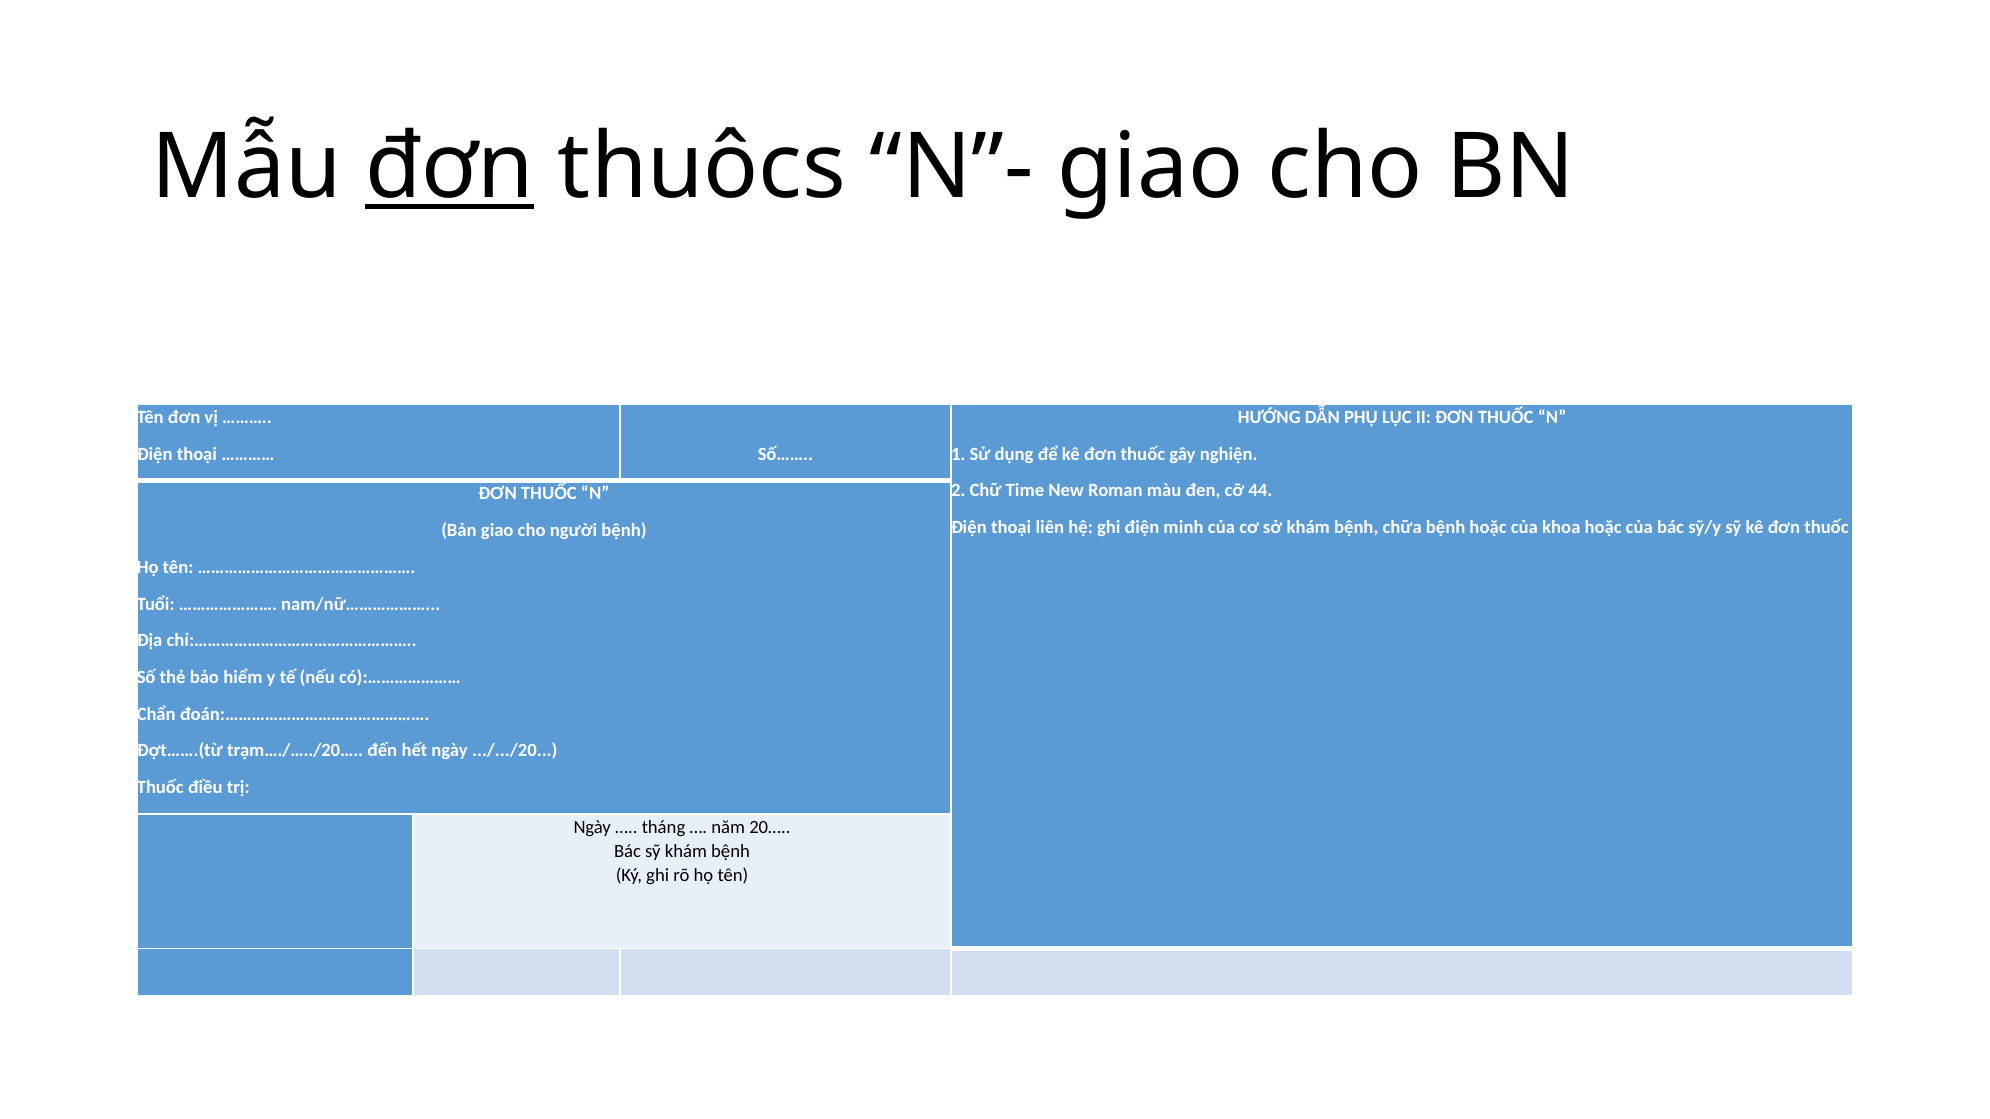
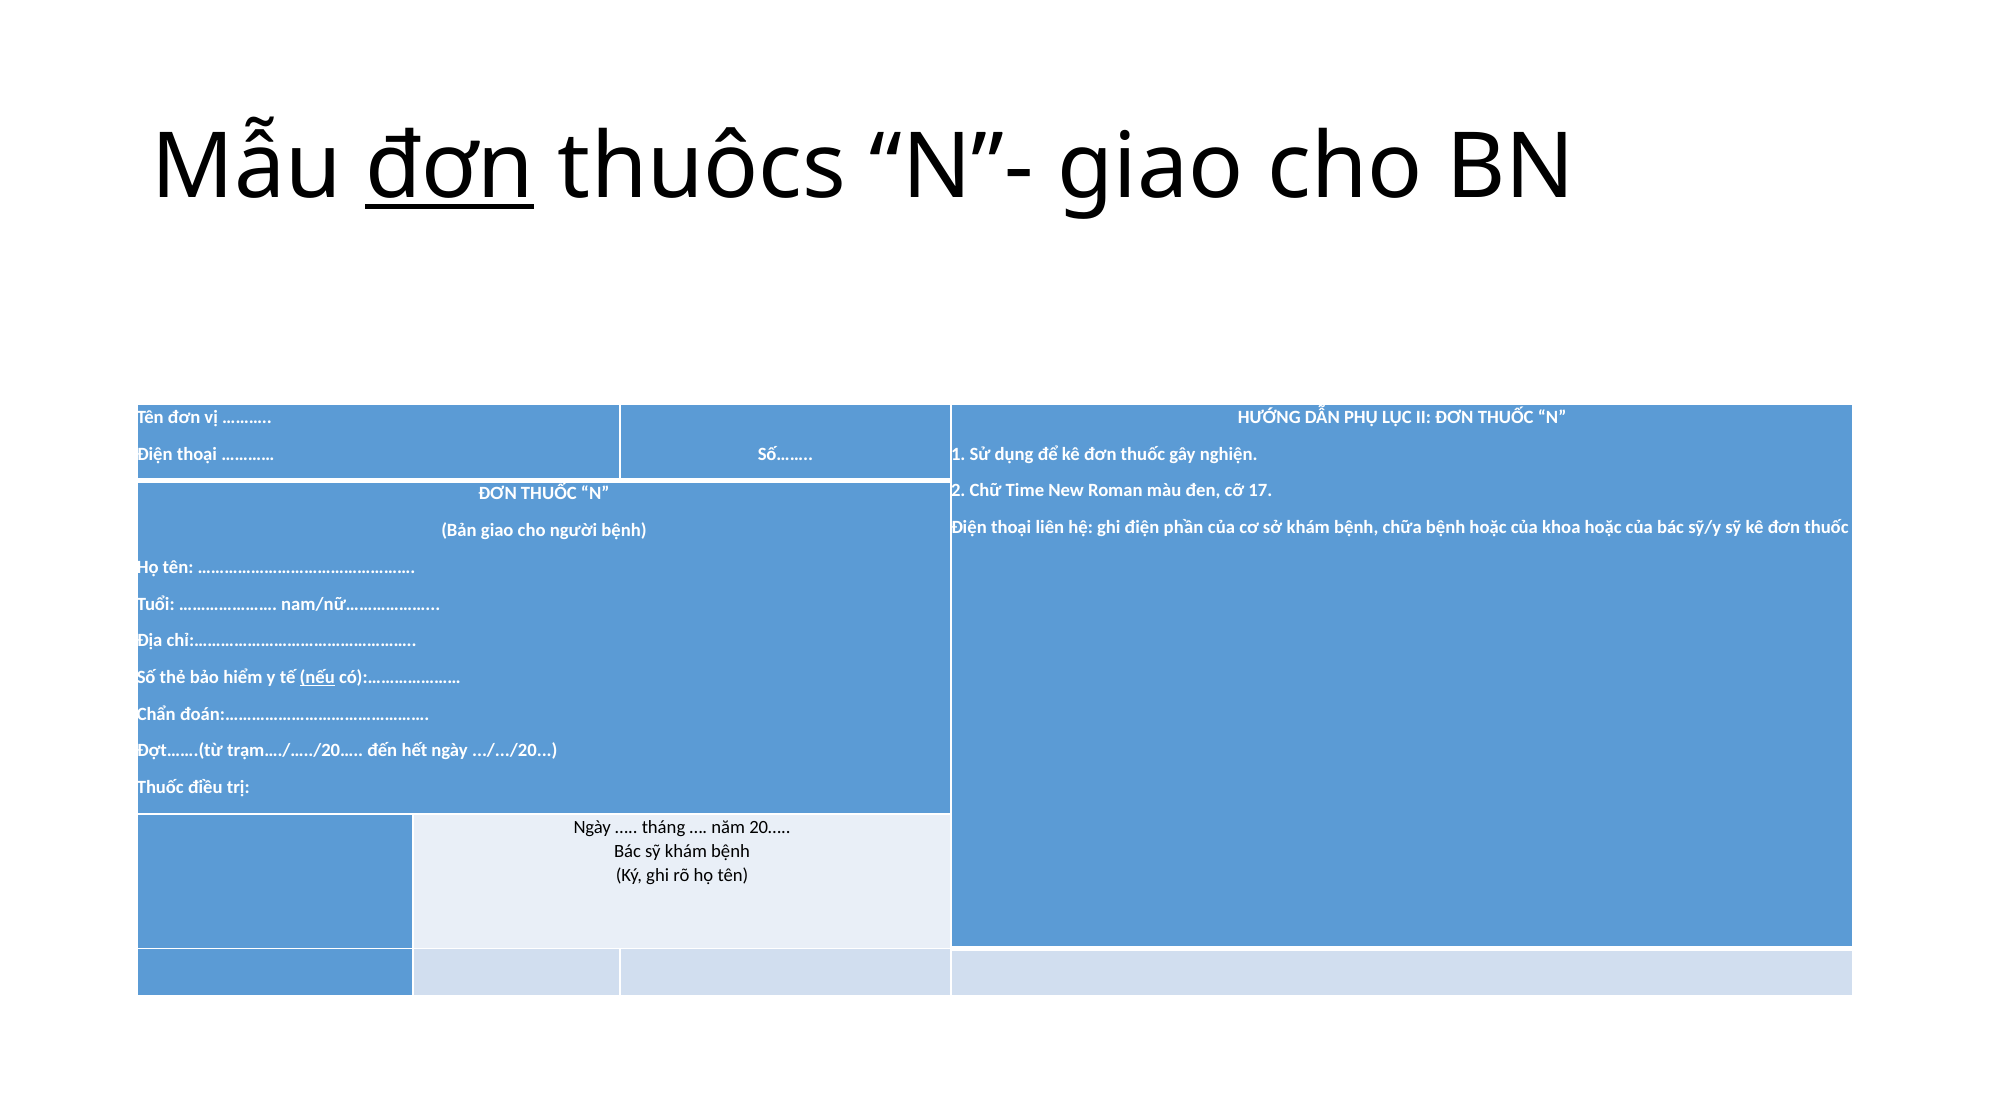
44: 44 -> 17
minh: minh -> phần
nếu underline: none -> present
